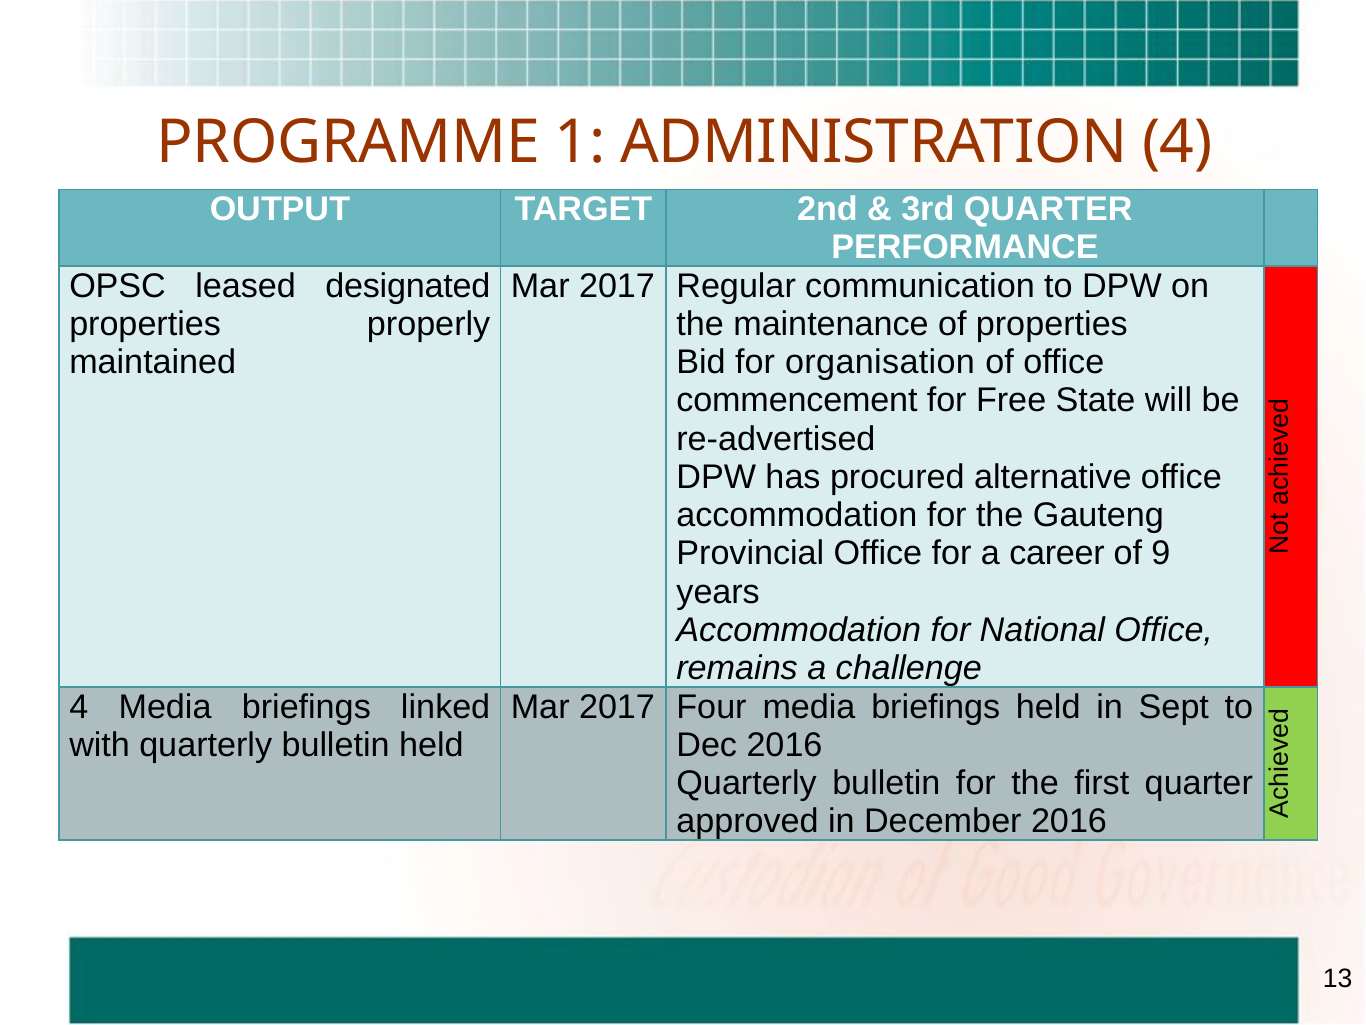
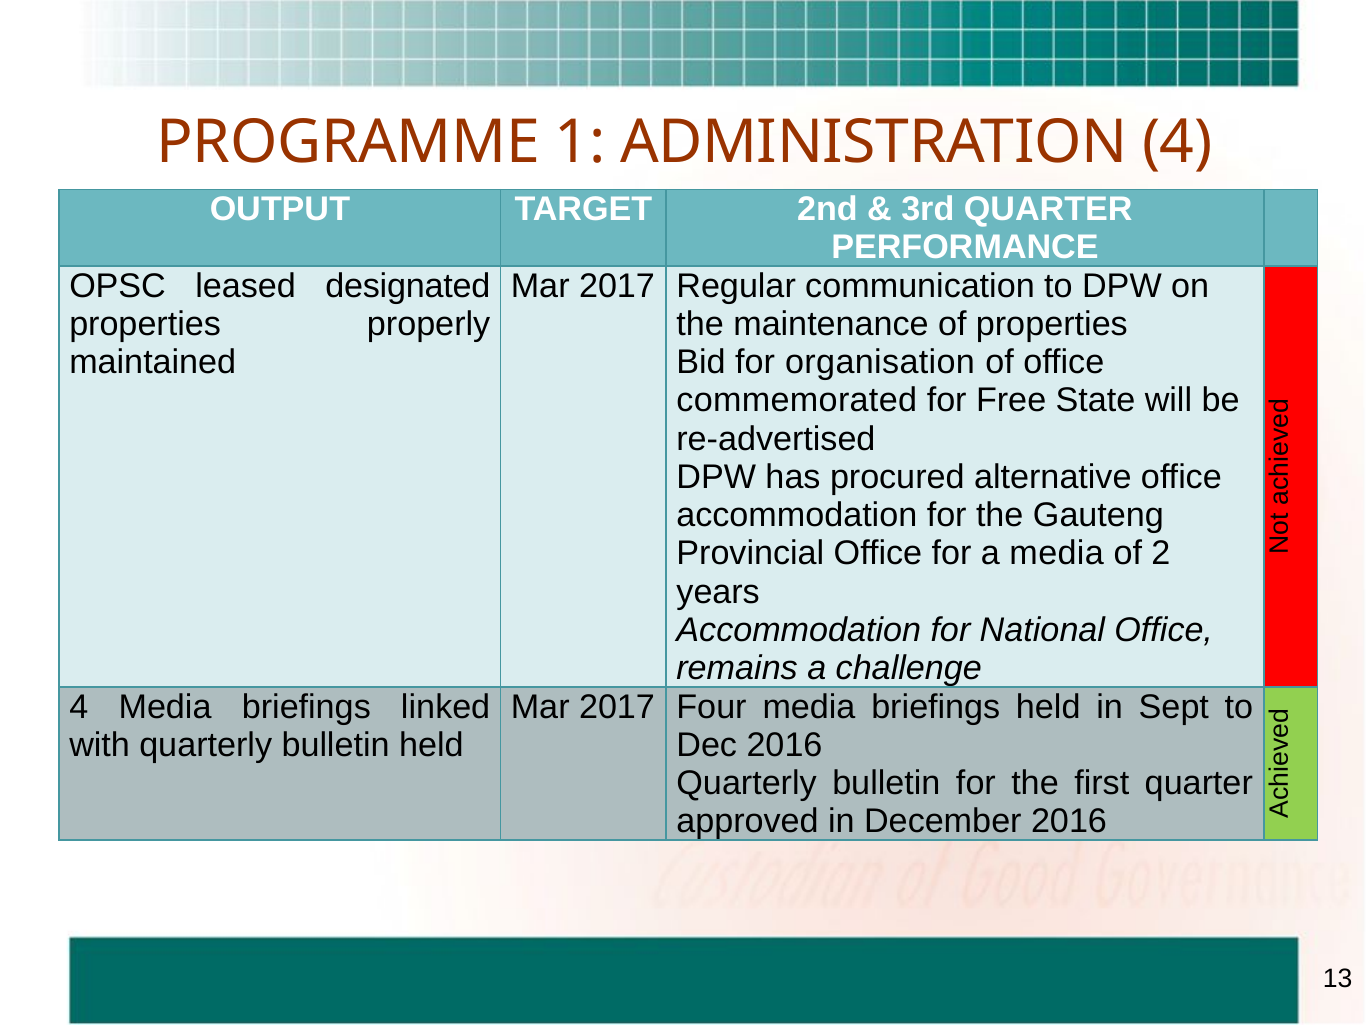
commencement: commencement -> commemorated
a career: career -> media
9: 9 -> 2
